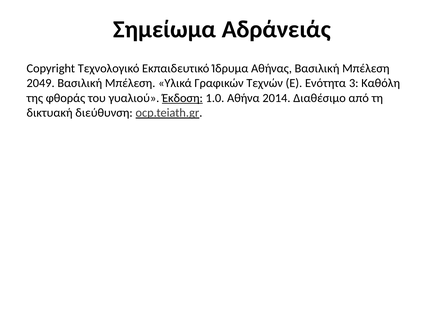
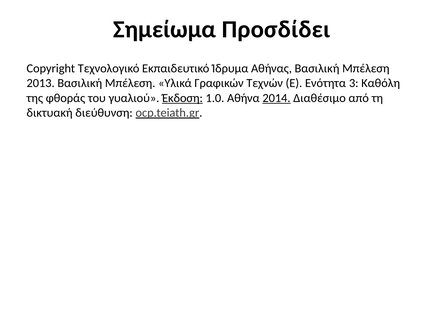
Αδράνειάς: Αδράνειάς -> Προσδίδει
2049: 2049 -> 2013
2014 underline: none -> present
